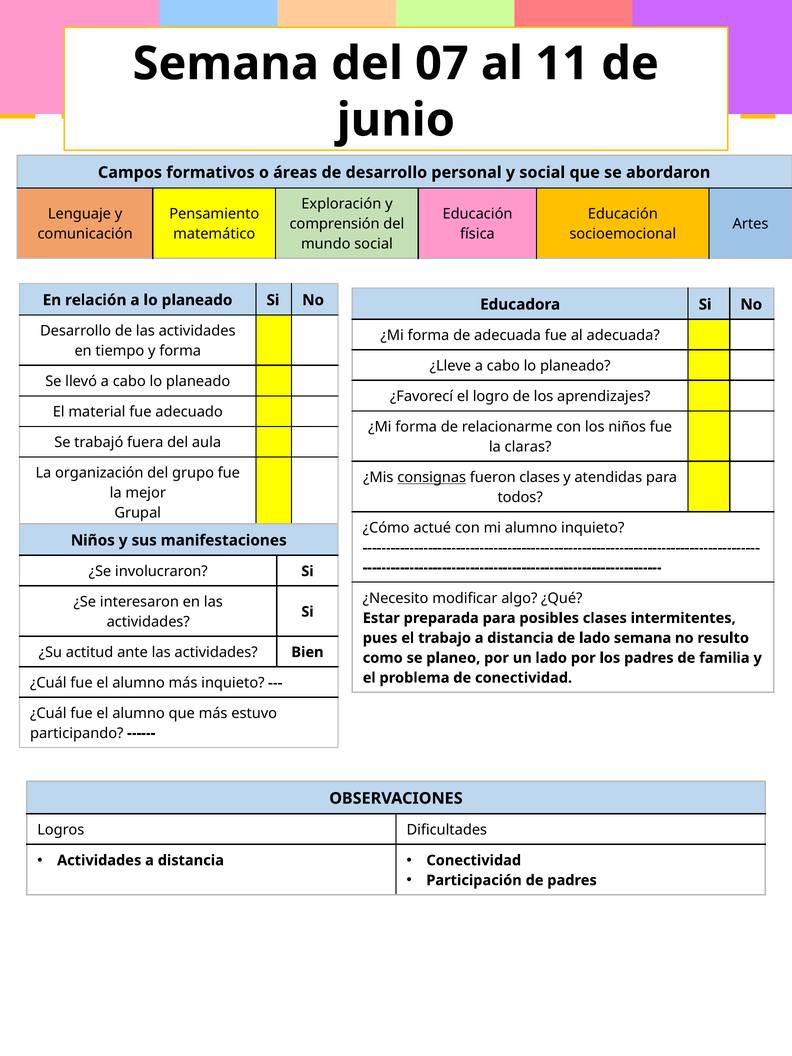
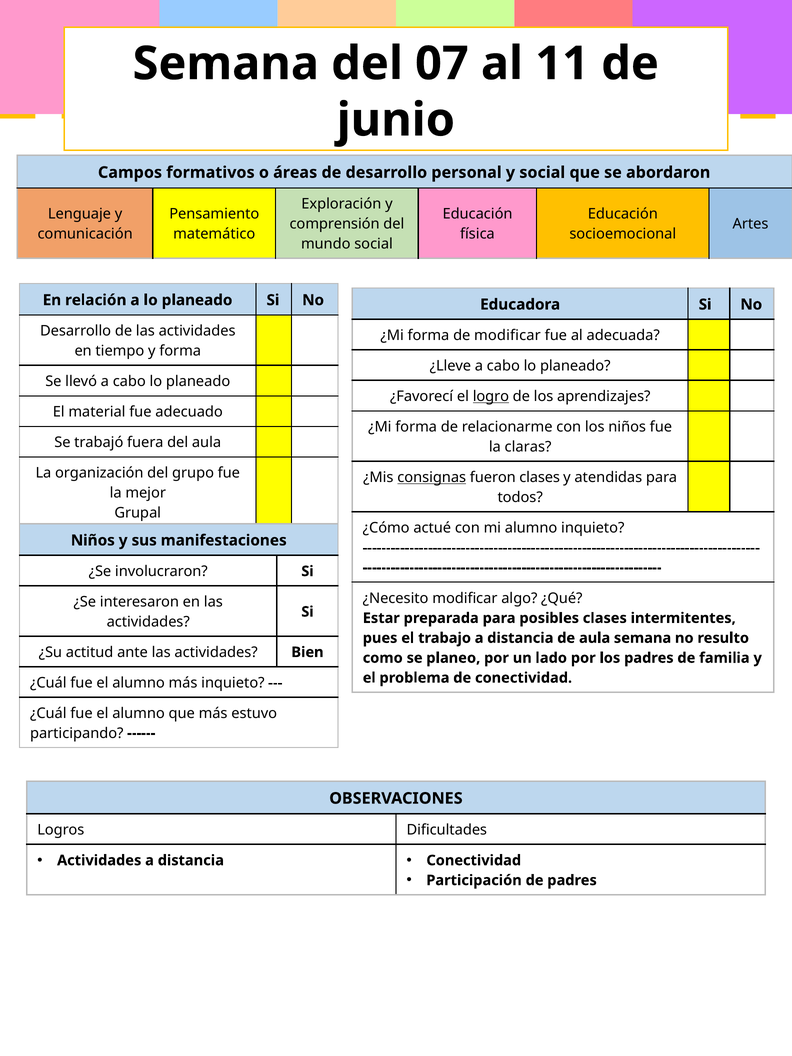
de adecuada: adecuada -> modificar
logro underline: none -> present
de lado: lado -> aula
